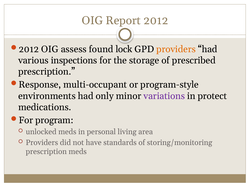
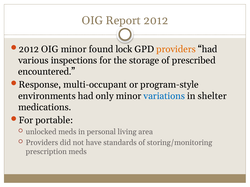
OIG assess: assess -> minor
prescription at (47, 72): prescription -> encountered
variations colour: purple -> blue
protect: protect -> shelter
program: program -> portable
